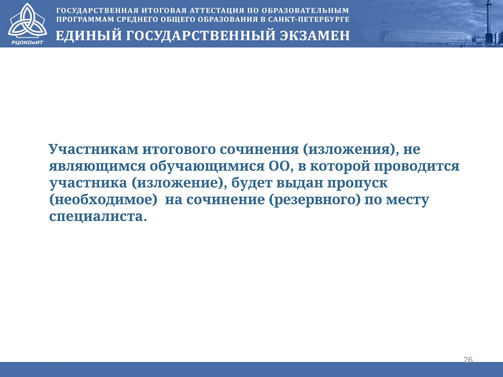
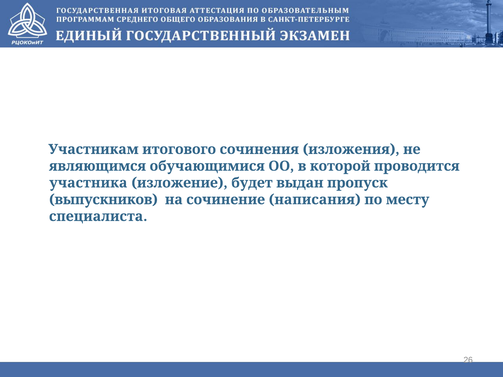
необходимое: необходимое -> выпускников
резервного: резервного -> написания
